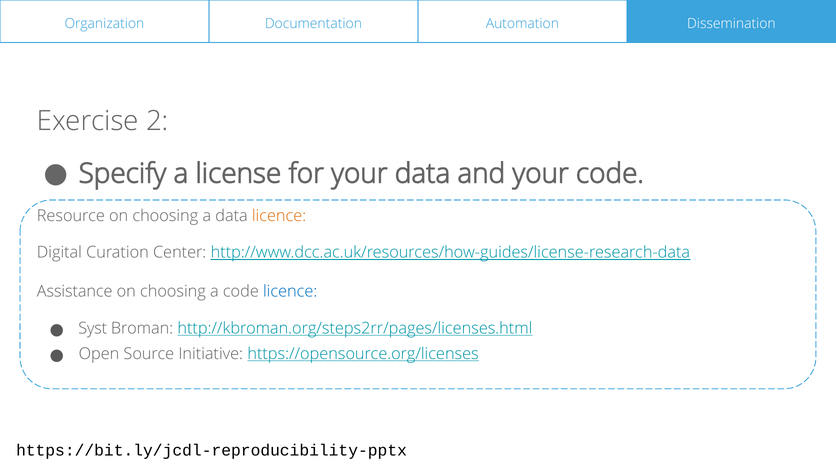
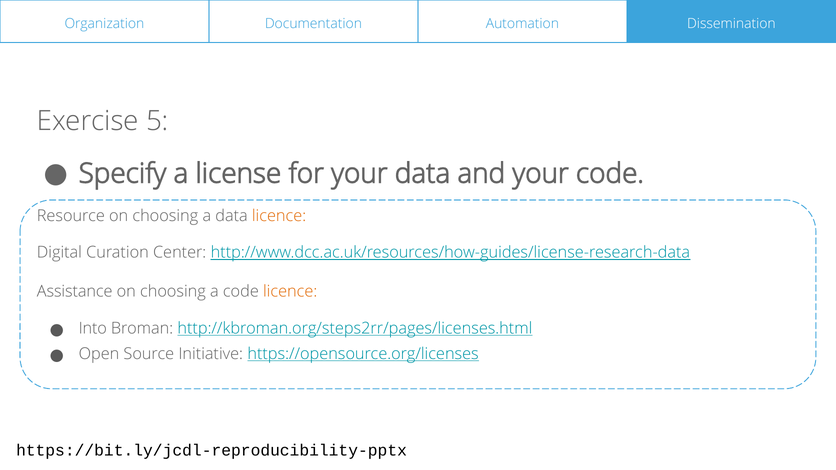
2: 2 -> 5
licence at (290, 292) colour: blue -> orange
Syst: Syst -> Into
